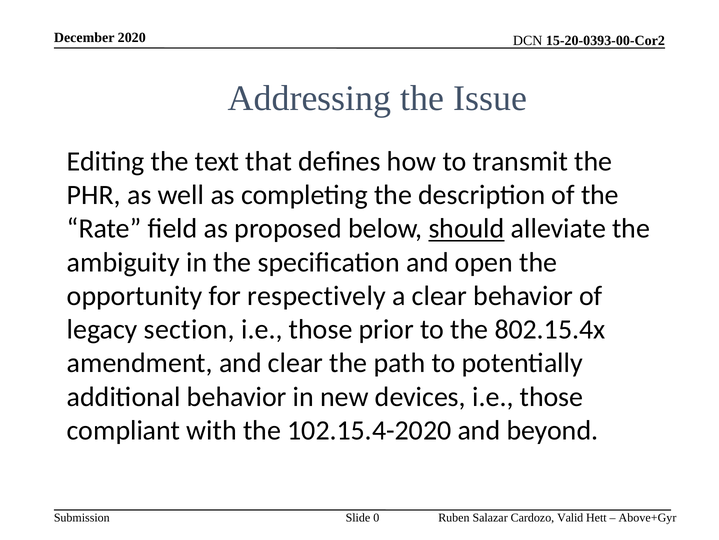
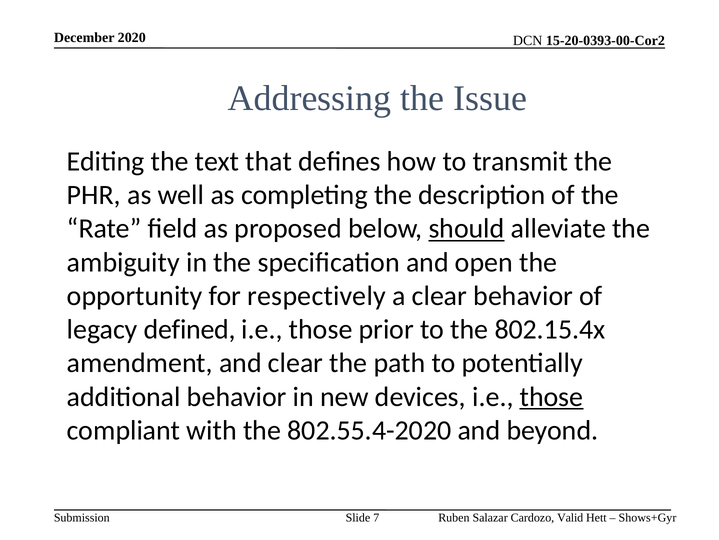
section: section -> defined
those at (552, 396) underline: none -> present
102.15.4-2020: 102.15.4-2020 -> 802.55.4-2020
0: 0 -> 7
Above+Gyr: Above+Gyr -> Shows+Gyr
